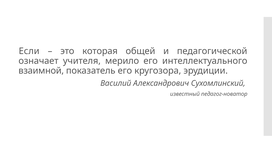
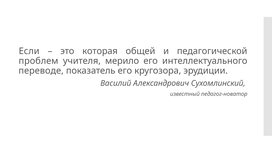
означает: означает -> проблем
взаимной: взаимной -> переводе
